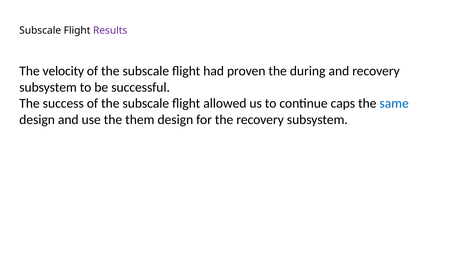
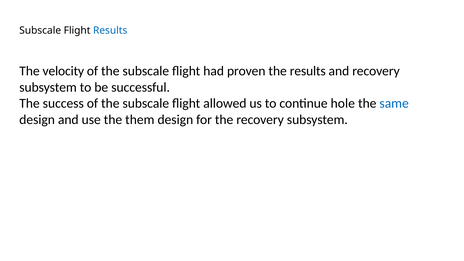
Results at (110, 31) colour: purple -> blue
the during: during -> results
caps: caps -> hole
